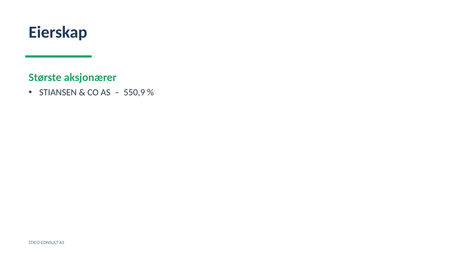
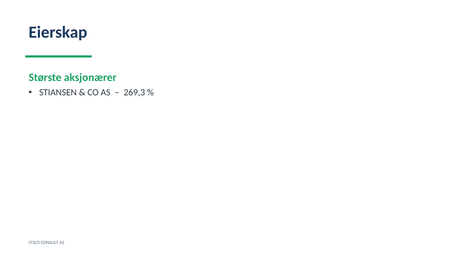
550,9: 550,9 -> 269,3
